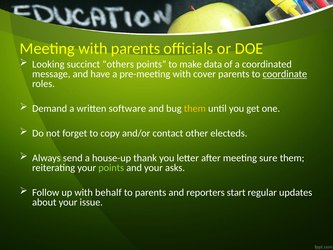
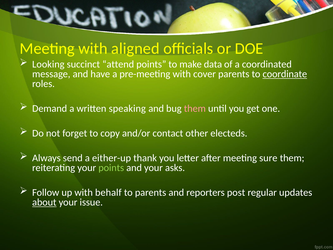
with parents: parents -> aligned
others: others -> attend
software: software -> speaking
them at (195, 109) colour: yellow -> pink
house-up: house-up -> either-up
start: start -> post
about underline: none -> present
